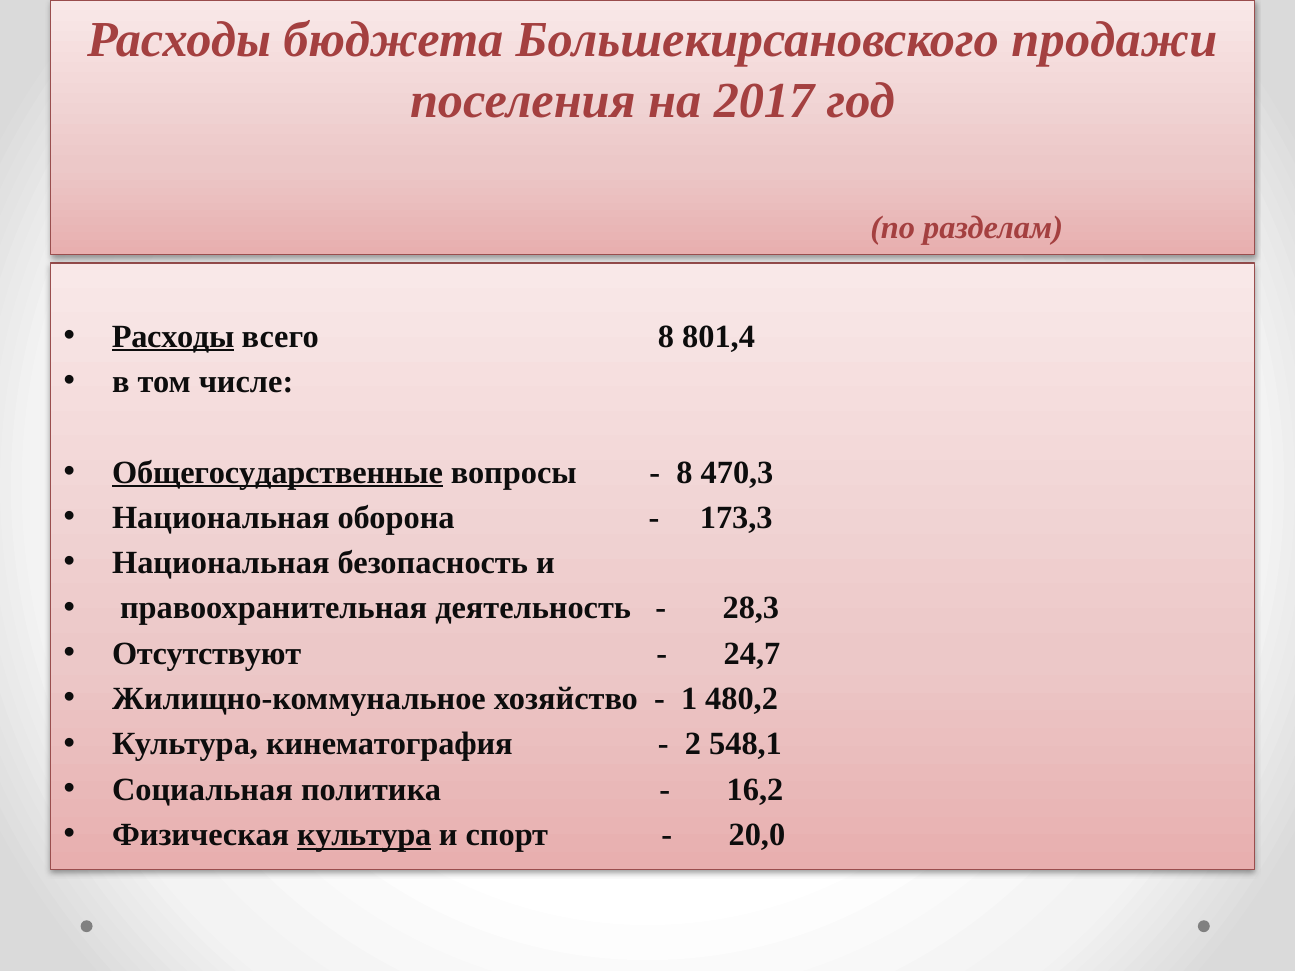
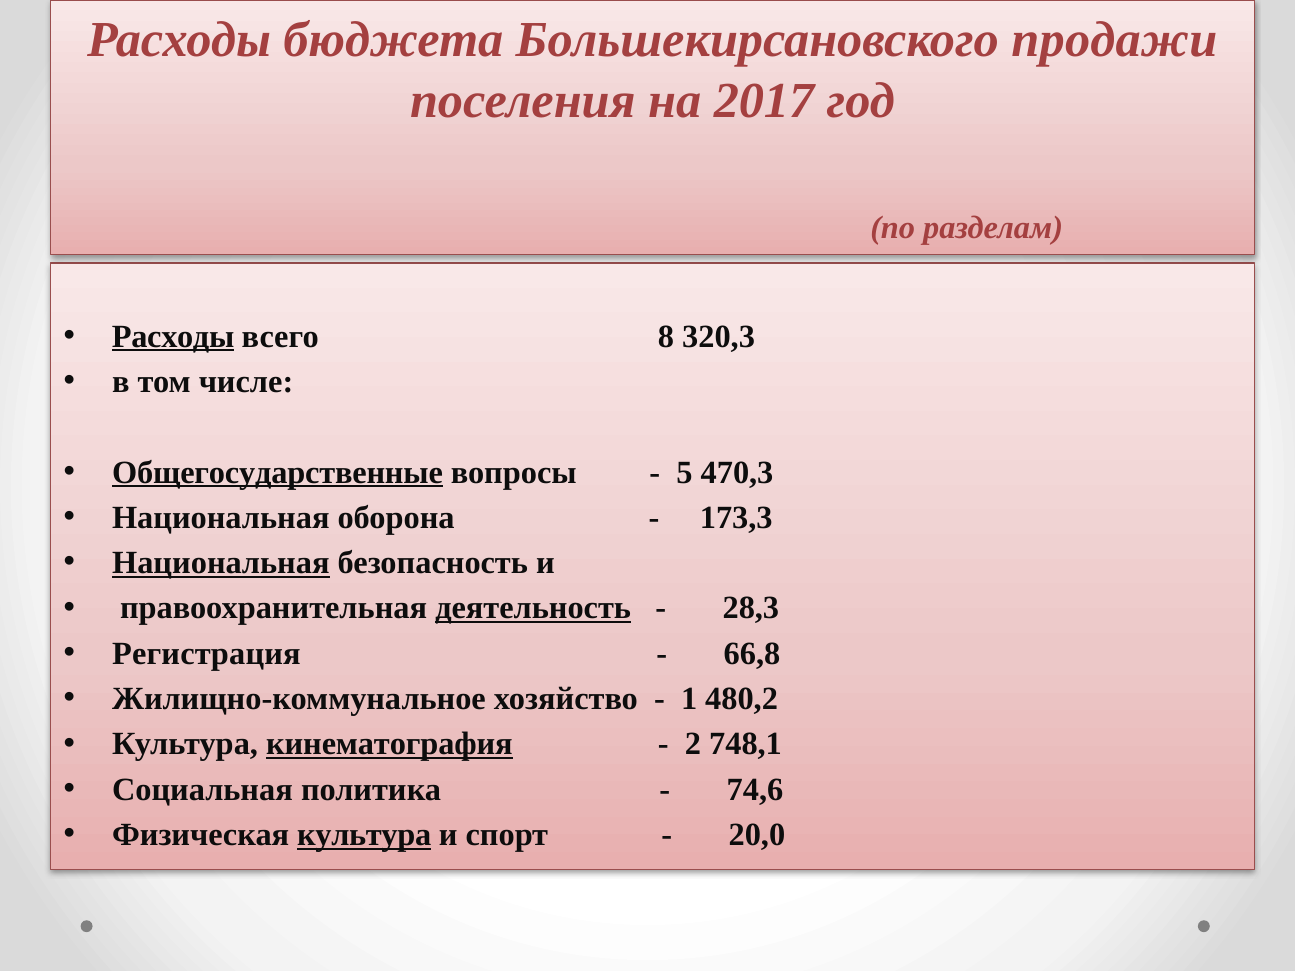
801,4: 801,4 -> 320,3
8 at (684, 472): 8 -> 5
Национальная at (221, 563) underline: none -> present
деятельность underline: none -> present
Отсутствуют: Отсутствуют -> Регистрация
24,7: 24,7 -> 66,8
кинематография underline: none -> present
548,1: 548,1 -> 748,1
16,2: 16,2 -> 74,6
